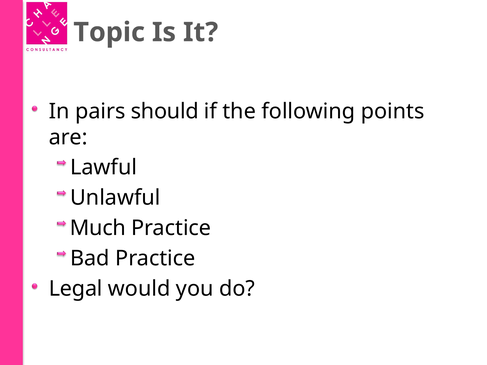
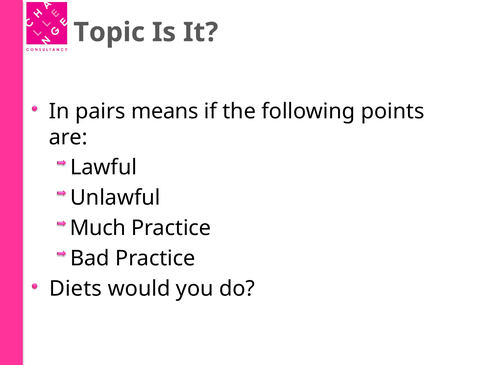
should: should -> means
Legal: Legal -> Diets
